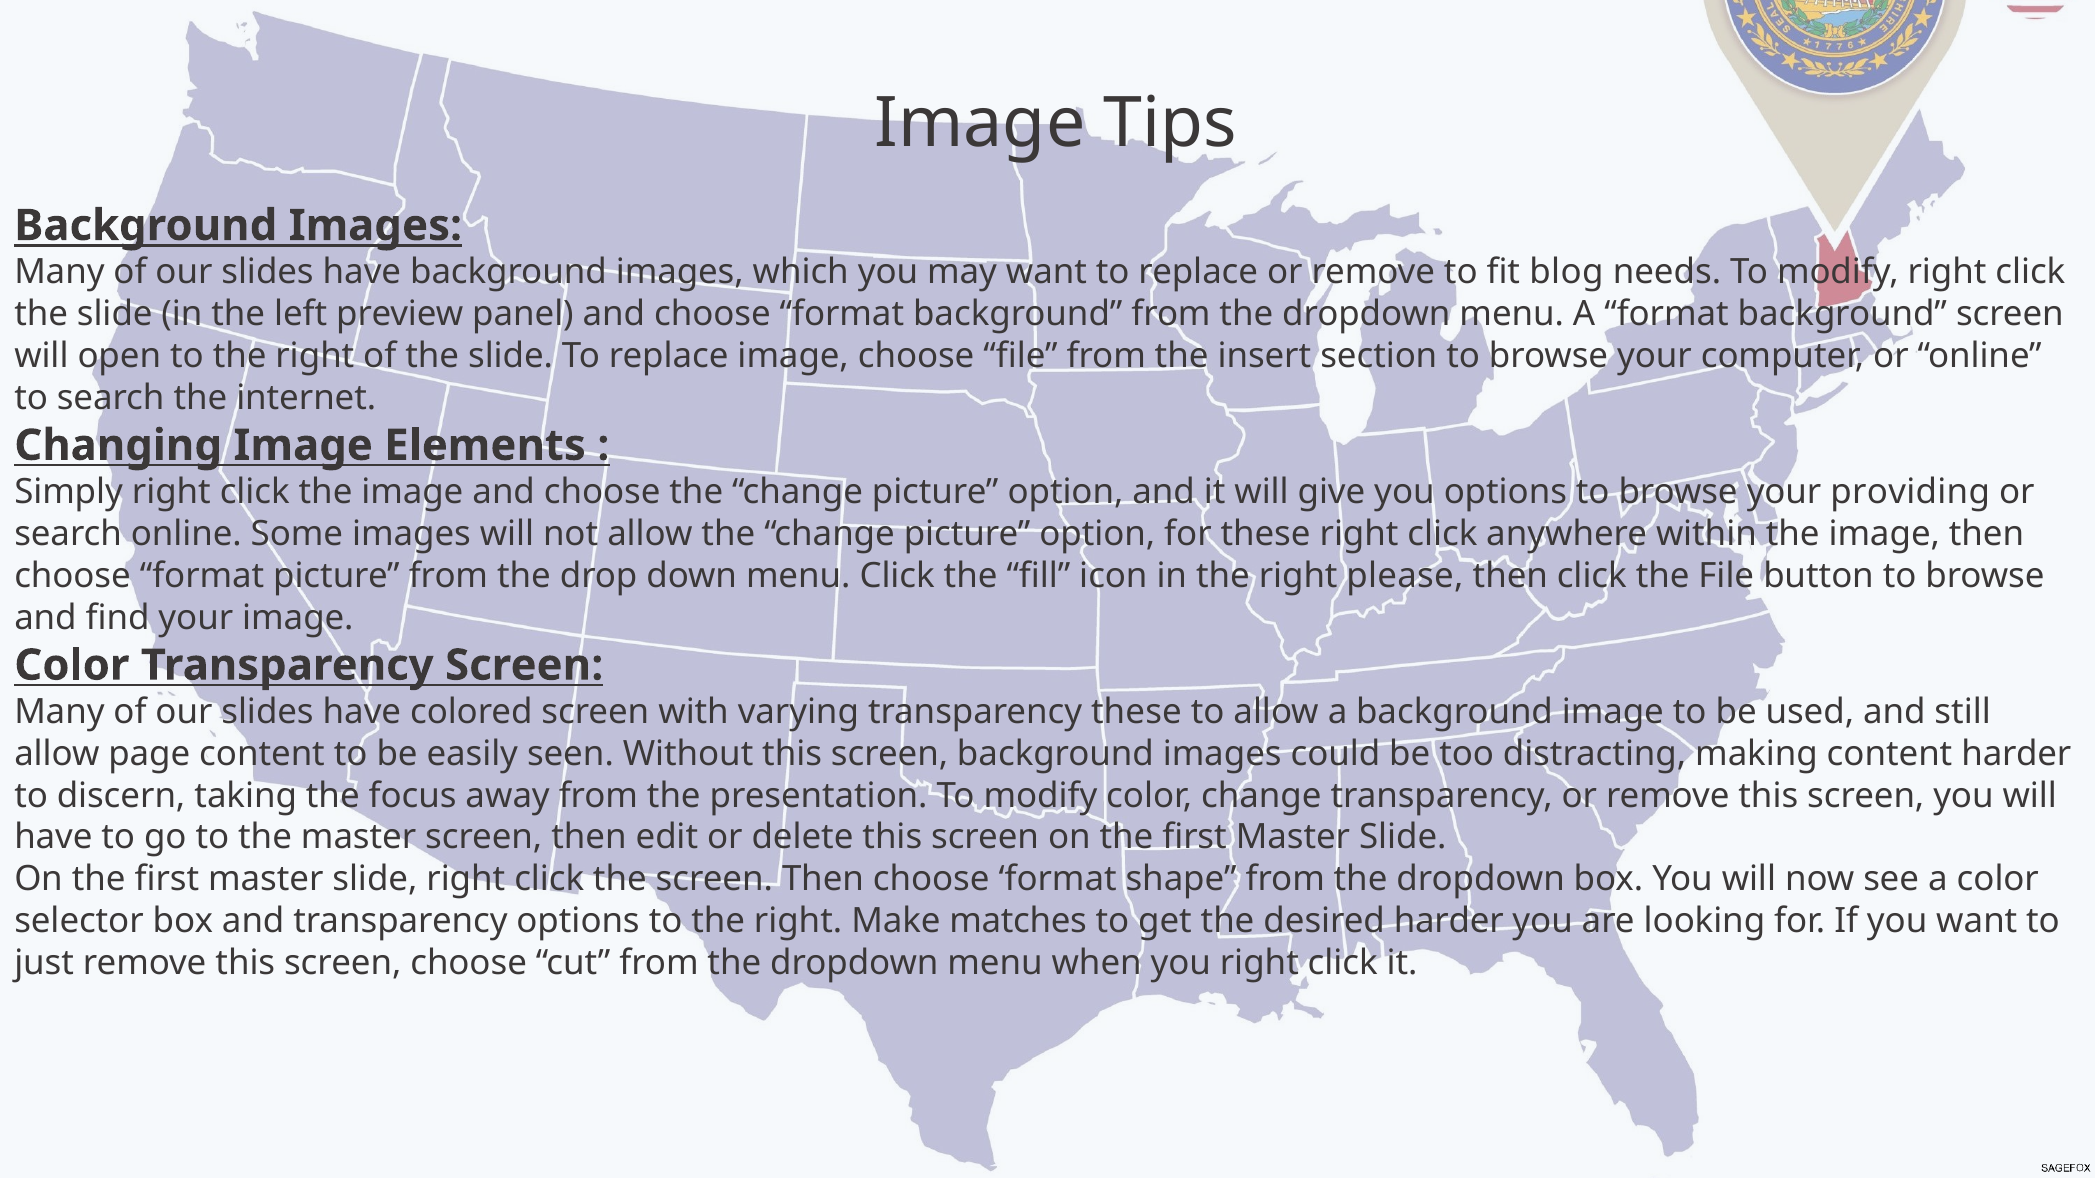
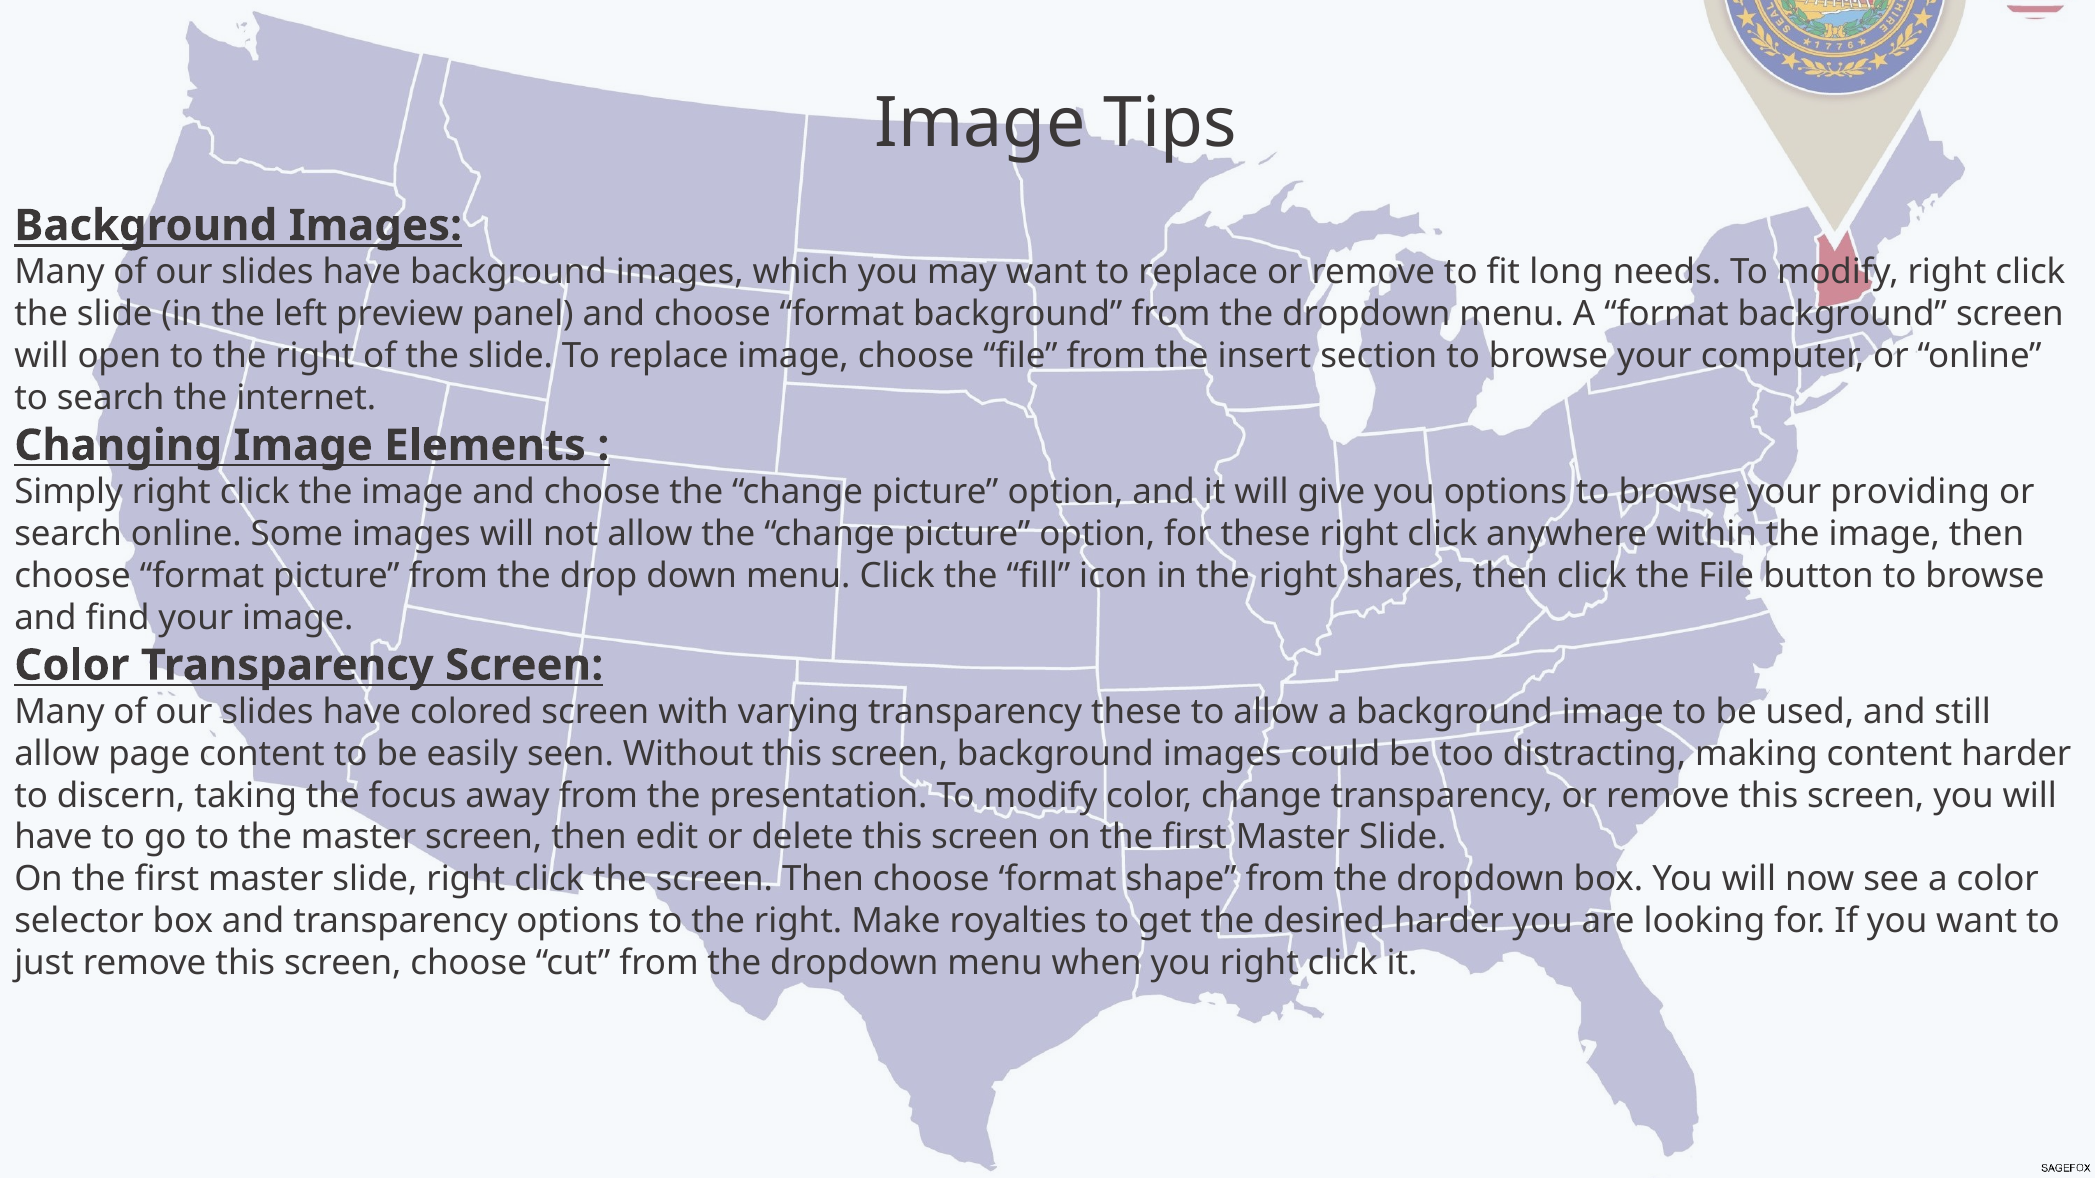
blog: blog -> long
please: please -> shares
matches: matches -> royalties
